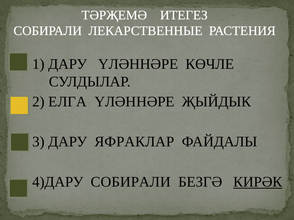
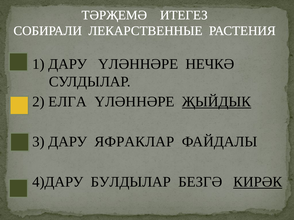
КӨЧЛЕ: КӨЧЛЕ -> НЕЧКӘ
ҖЫЙДЫК underline: none -> present
4)ДАРУ СОБИРАЛИ: СОБИРАЛИ -> БУЛДЫЛАР
